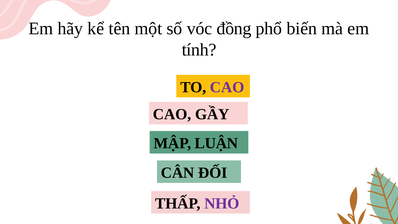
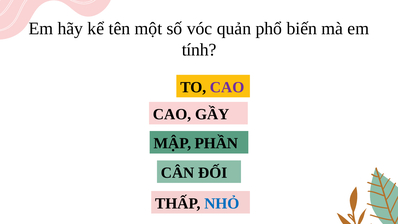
đồng: đồng -> quản
LUẬN: LUẬN -> PHẦN
NHỎ colour: purple -> blue
